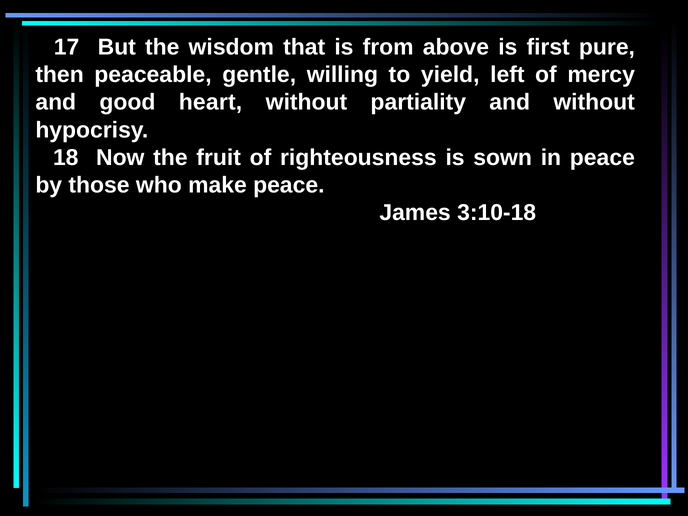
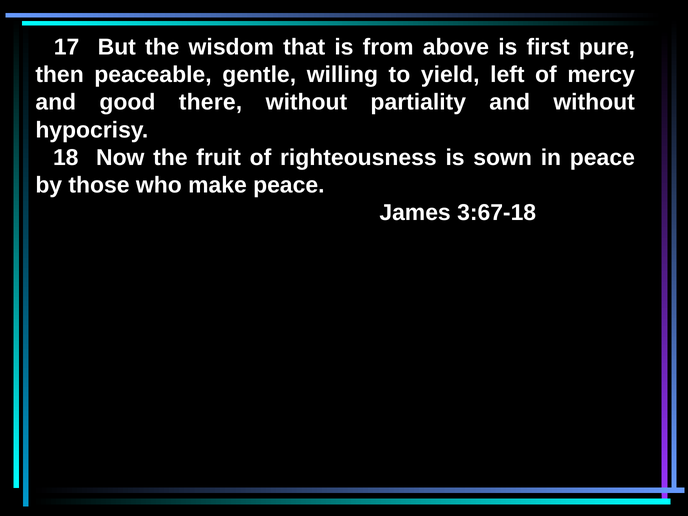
heart: heart -> there
3:10-18: 3:10-18 -> 3:67-18
